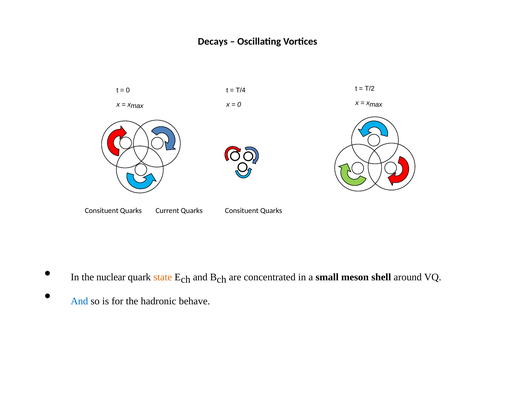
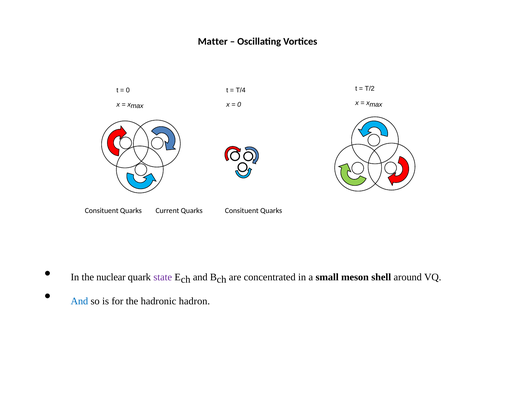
Decays: Decays -> Matter
state colour: orange -> purple
behave: behave -> hadron
